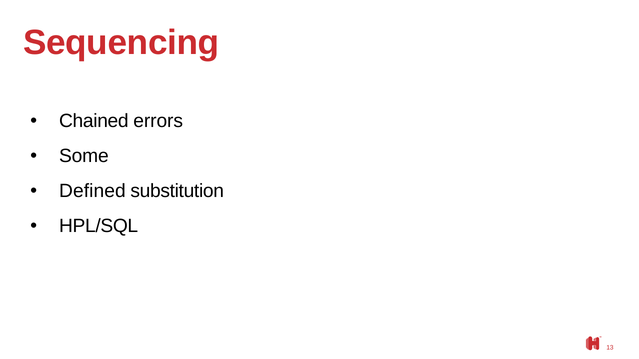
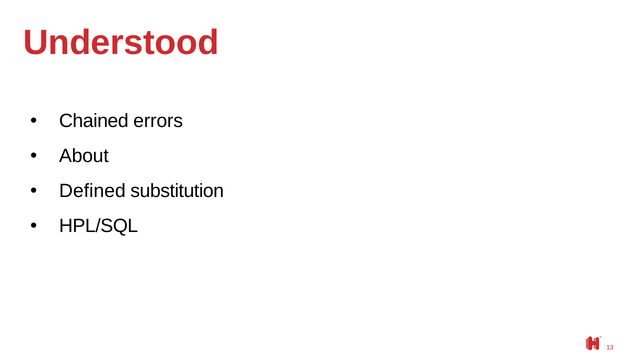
Sequencing: Sequencing -> Understood
Some: Some -> About
